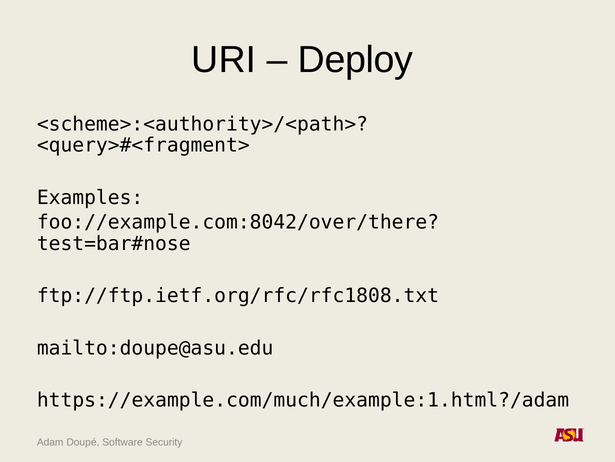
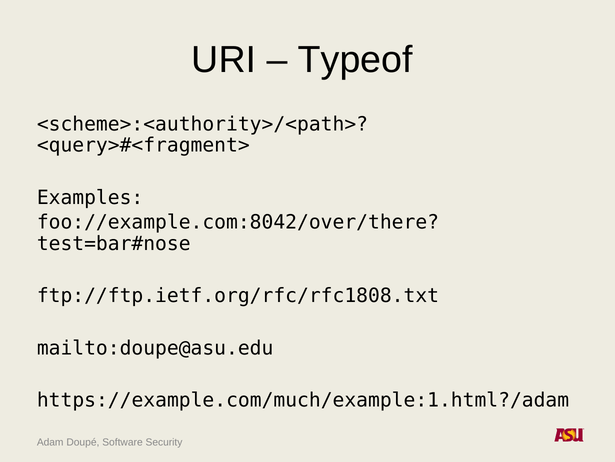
Deploy: Deploy -> Typeof
